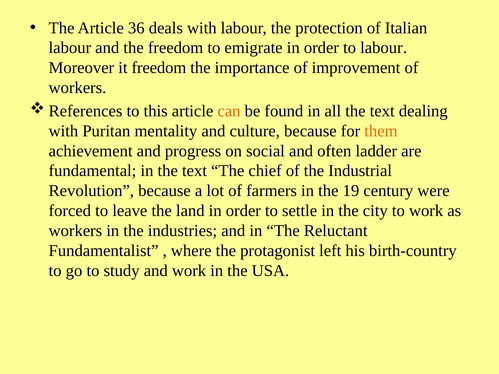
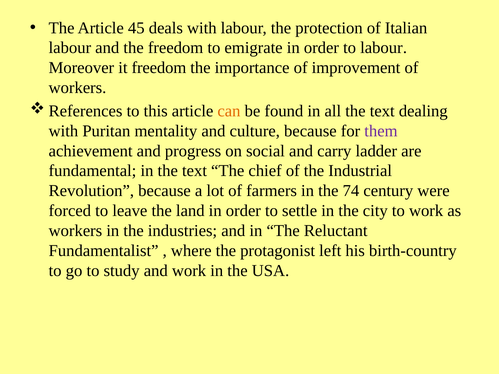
36: 36 -> 45
them colour: orange -> purple
often: often -> carry
19: 19 -> 74
